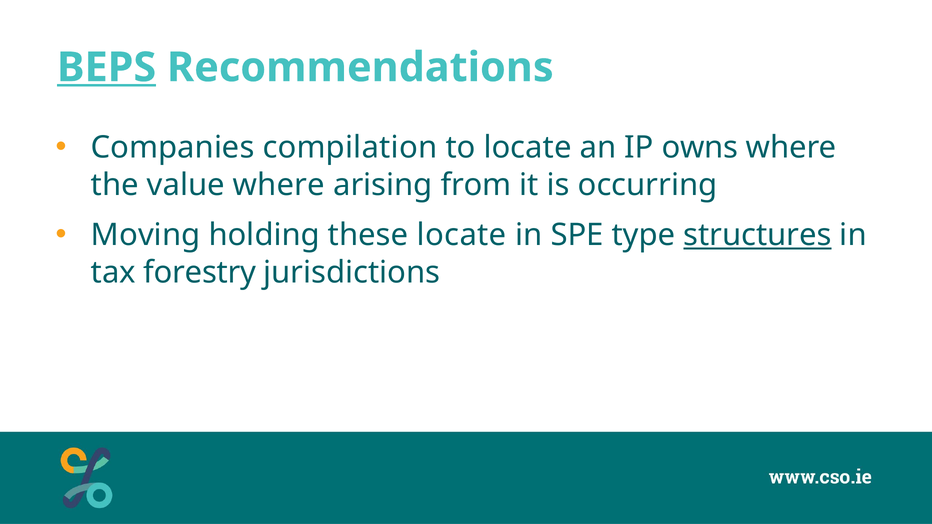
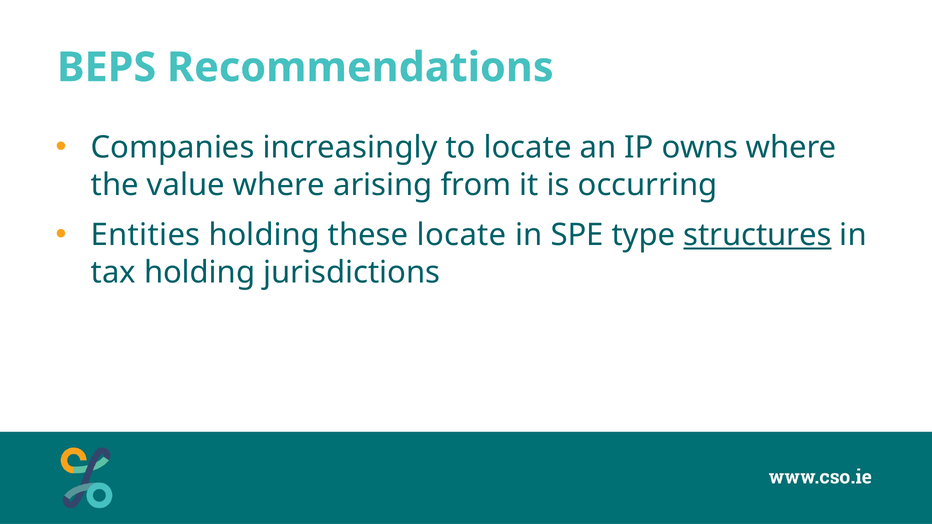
BEPS underline: present -> none
compilation: compilation -> increasingly
Moving: Moving -> Entities
tax forestry: forestry -> holding
